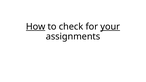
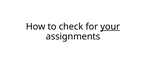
How underline: present -> none
